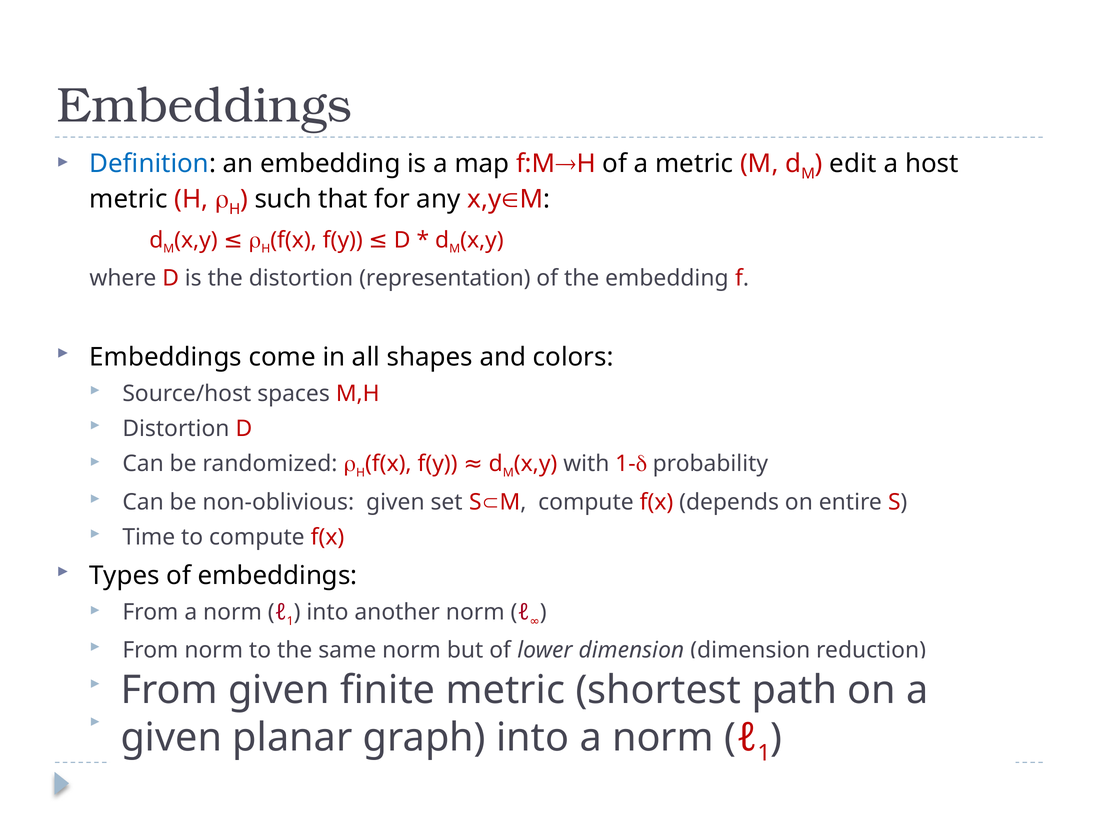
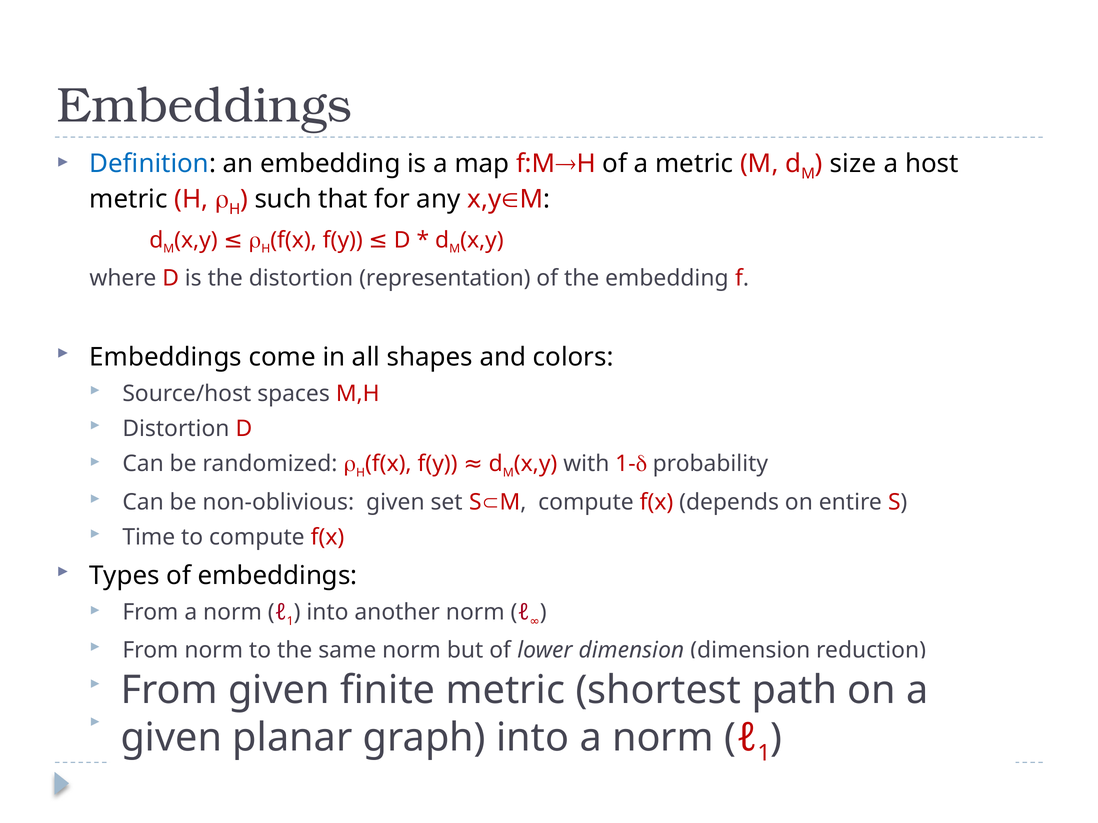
edit at (853, 164): edit -> size
